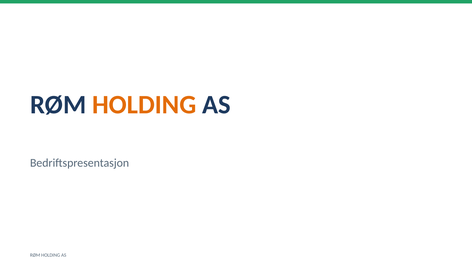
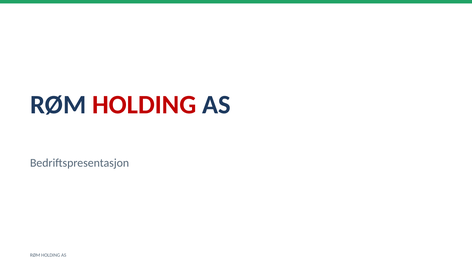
HOLDING at (144, 105) colour: orange -> red
